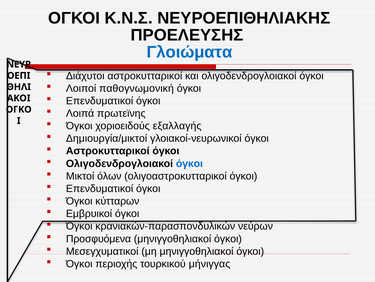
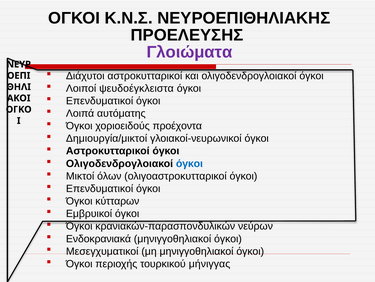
Γλοιώματα colour: blue -> purple
παθογνωμονική: παθογνωμονική -> ψευδοέγκλειστα
πρωτεϊνης: πρωτεϊνης -> αυτόματης
εξαλλαγής: εξαλλαγής -> προέχοντα
Προσφυόμενα: Προσφυόμενα -> Ενδοκρανιακά
